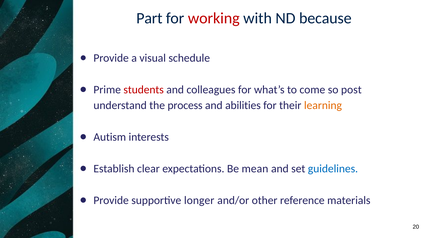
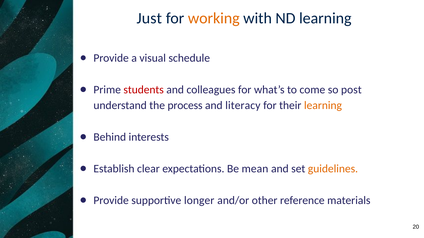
Part: Part -> Just
working colour: red -> orange
ND because: because -> learning
abilities: abilities -> literacy
Autism: Autism -> Behind
guidelines colour: blue -> orange
